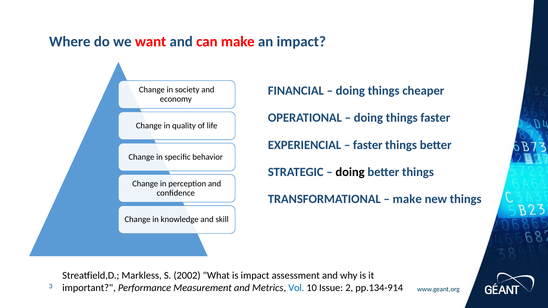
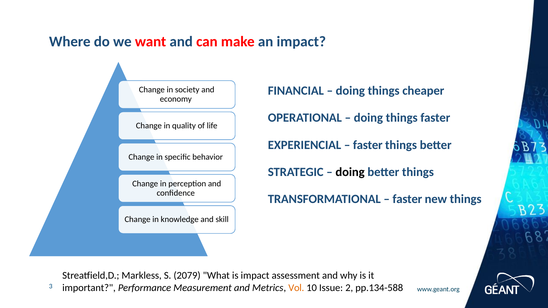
make at (407, 199): make -> faster
2002: 2002 -> 2079
Vol colour: blue -> orange
pp.134-914: pp.134-914 -> pp.134-588
